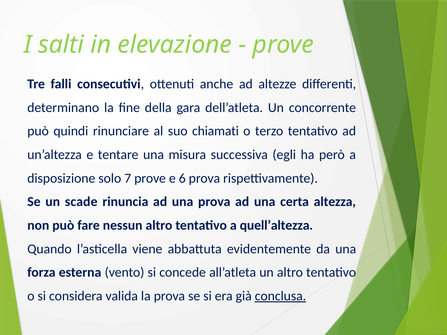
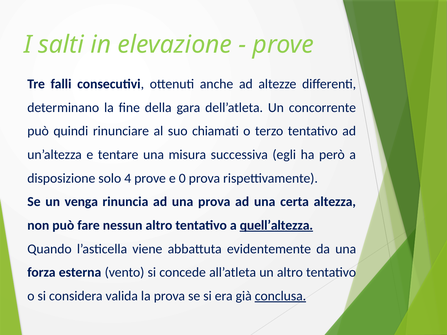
7: 7 -> 4
6: 6 -> 0
scade: scade -> venga
quell’altezza underline: none -> present
